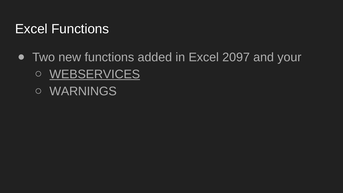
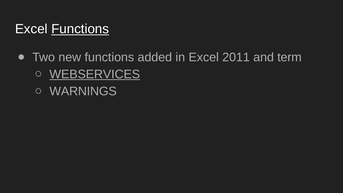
Functions at (80, 29) underline: none -> present
2097: 2097 -> 2011
your: your -> term
